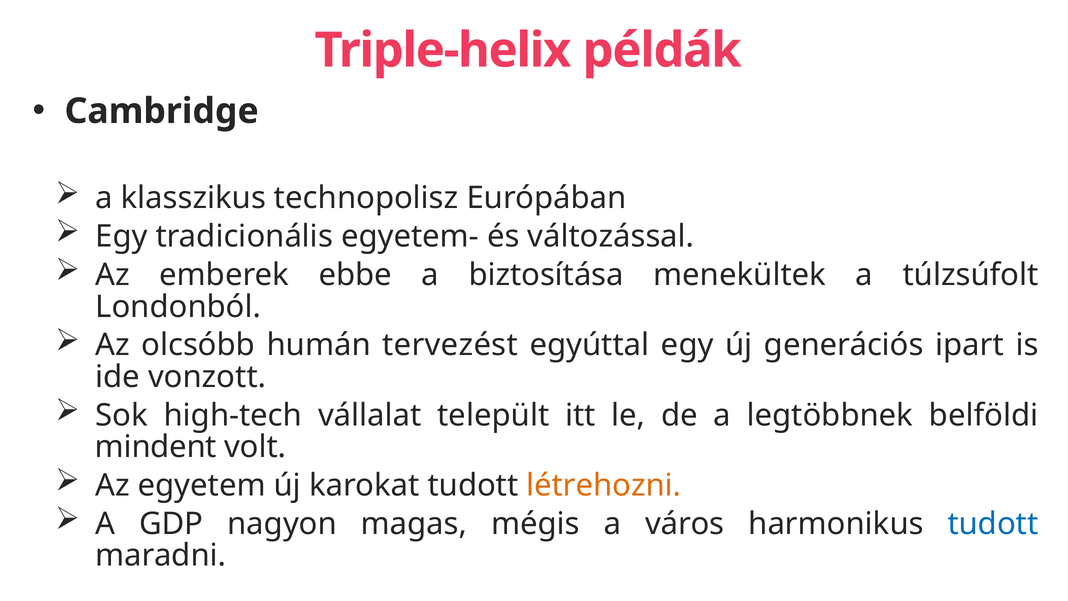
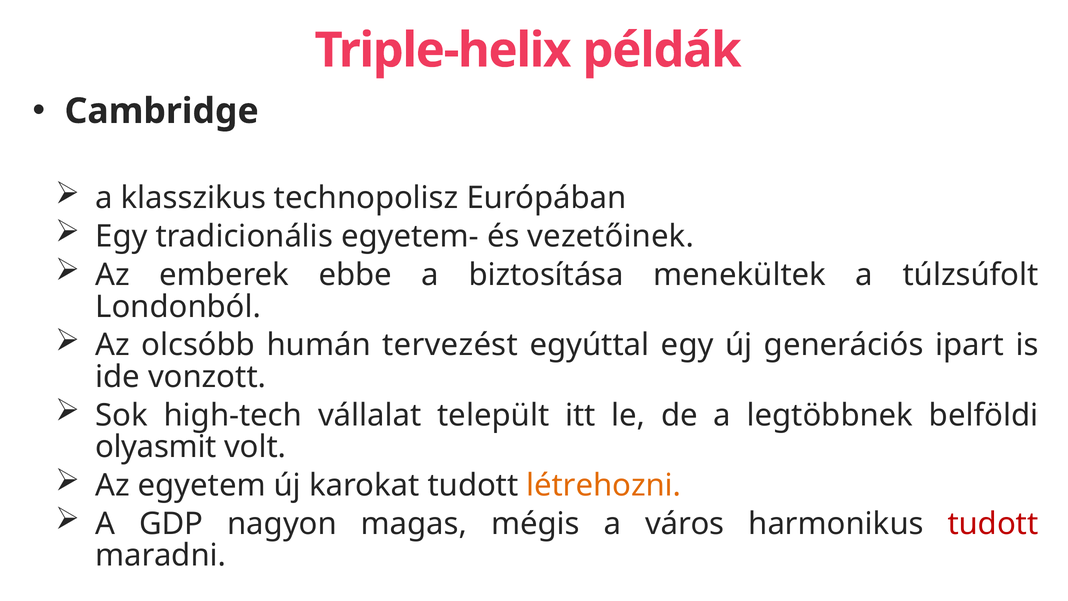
változással: változással -> vezetőinek
mindent: mindent -> olyasmit
tudott at (993, 524) colour: blue -> red
